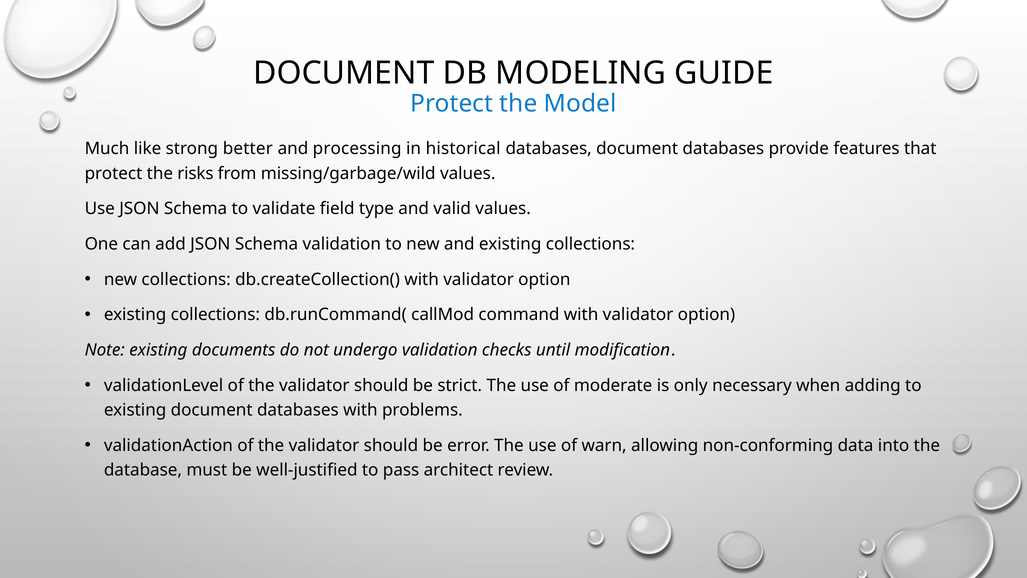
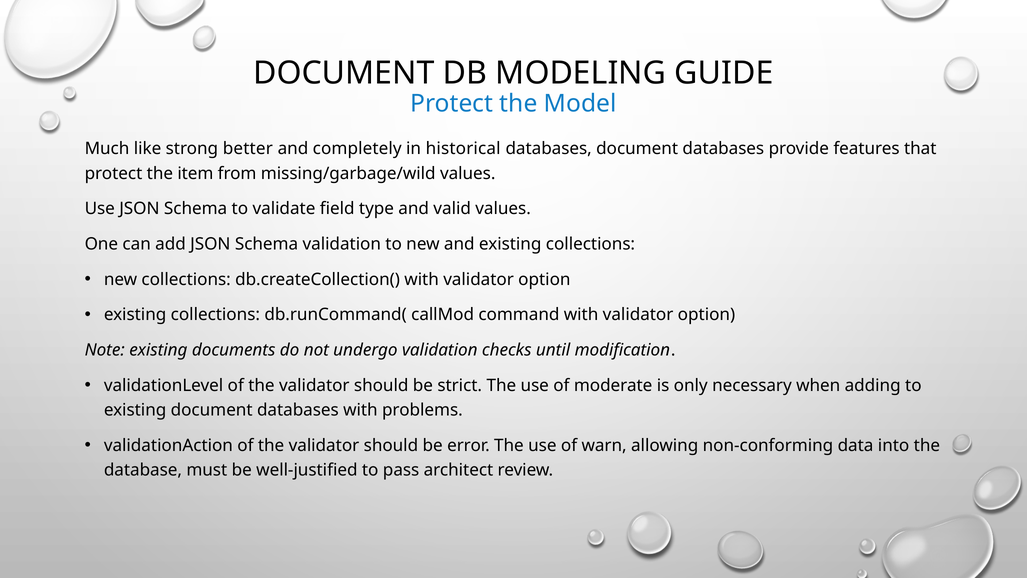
processing: processing -> completely
risks: risks -> item
